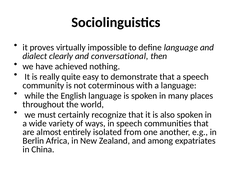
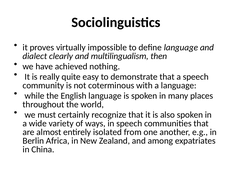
conversational: conversational -> multilingualism
